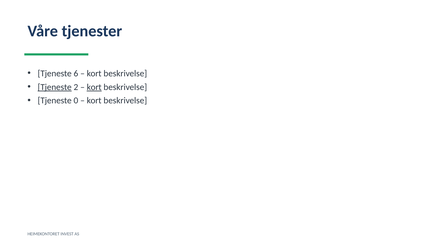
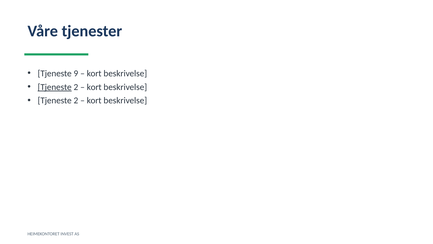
6: 6 -> 9
kort at (94, 87) underline: present -> none
0 at (76, 100): 0 -> 2
